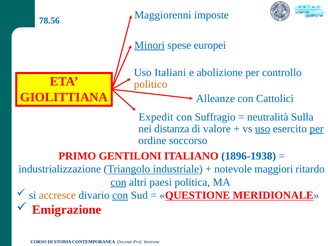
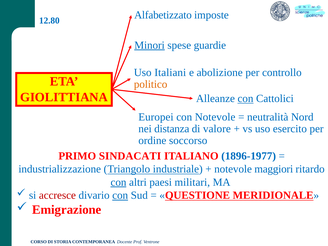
Maggiorenni: Maggiorenni -> Alfabetizzato
78.56: 78.56 -> 12.80
europei: europei -> guardie
con at (245, 99) underline: none -> present
Expedit: Expedit -> Europei
con Suffragio: Suffragio -> Notevole
Sulla: Sulla -> Nord
uso at (263, 129) underline: present -> none
per at (317, 129) underline: present -> none
GENTILONI: GENTILONI -> SINDACATI
1896-1938: 1896-1938 -> 1896-1977
politica: politica -> militari
accresce colour: orange -> red
